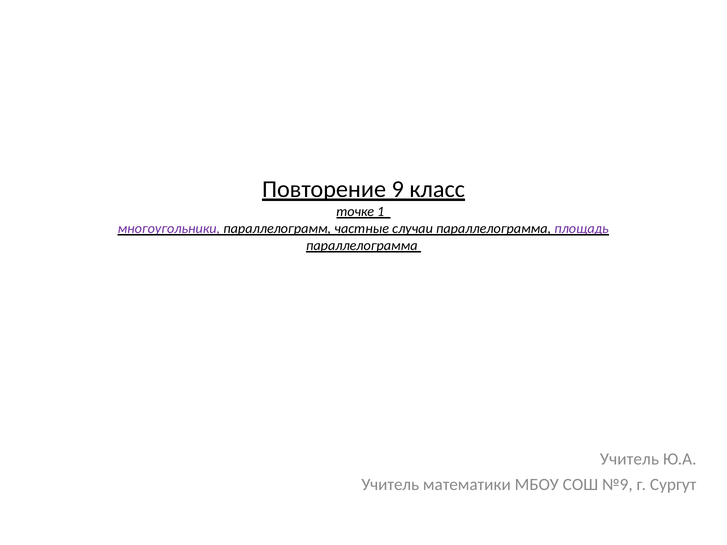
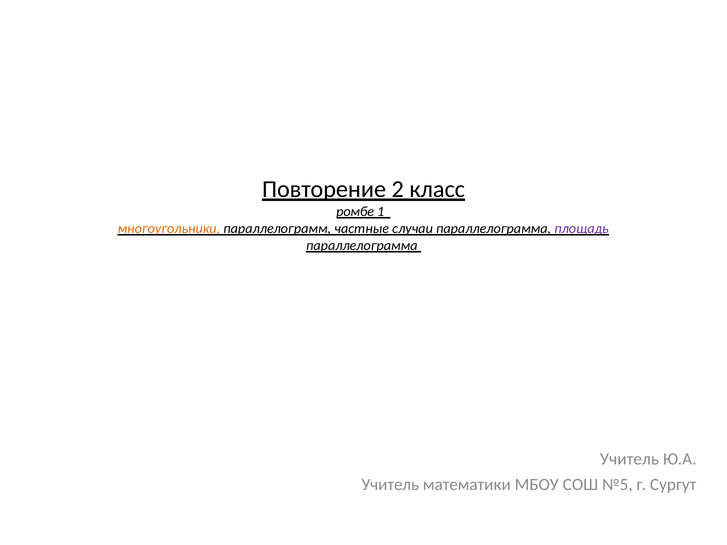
9: 9 -> 2
точке: точке -> ромбе
многоугольники colour: purple -> orange
№9: №9 -> №5
